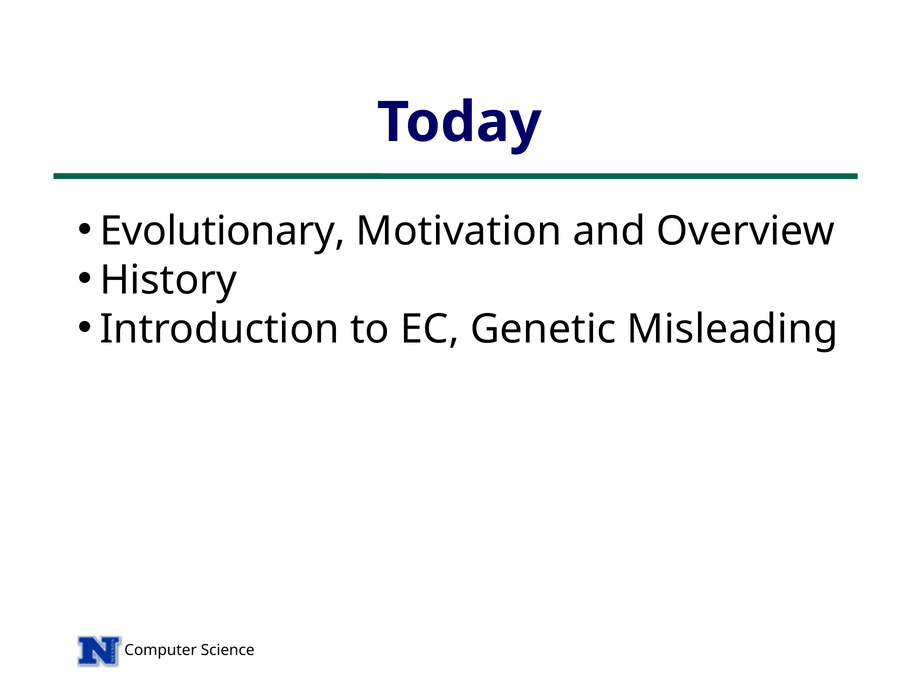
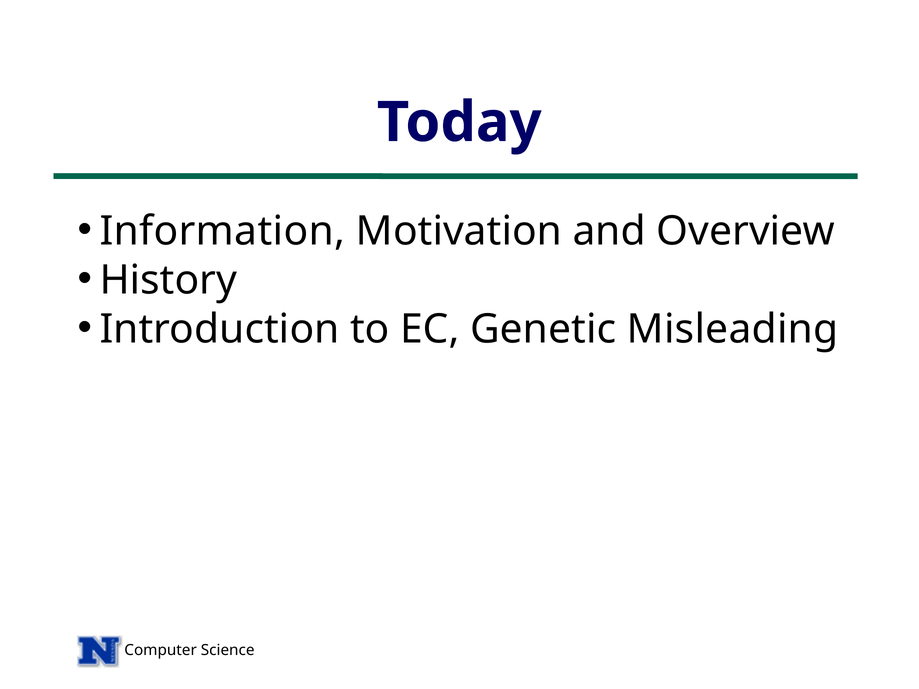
Evolutionary: Evolutionary -> Information
